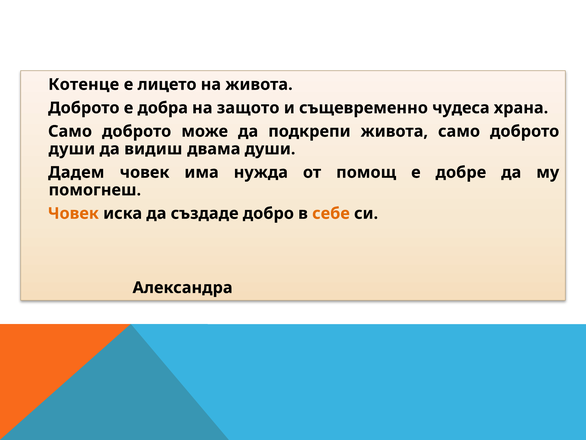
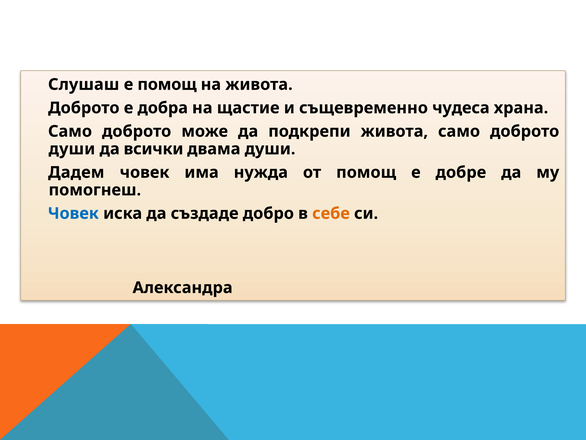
Котенце: Котенце -> Слушаш
е лицето: лицето -> помощ
защото: защото -> щастие
видиш: видиш -> всички
Човек at (73, 213) colour: orange -> blue
